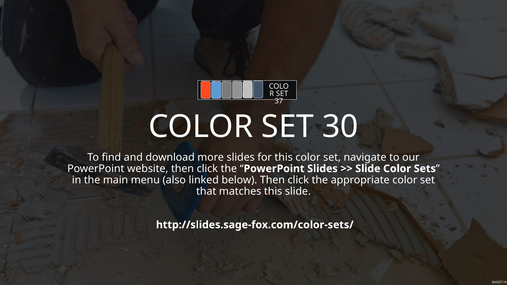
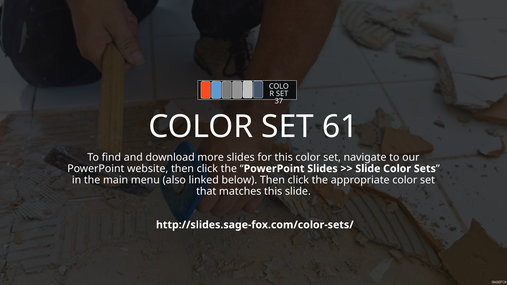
30: 30 -> 61
